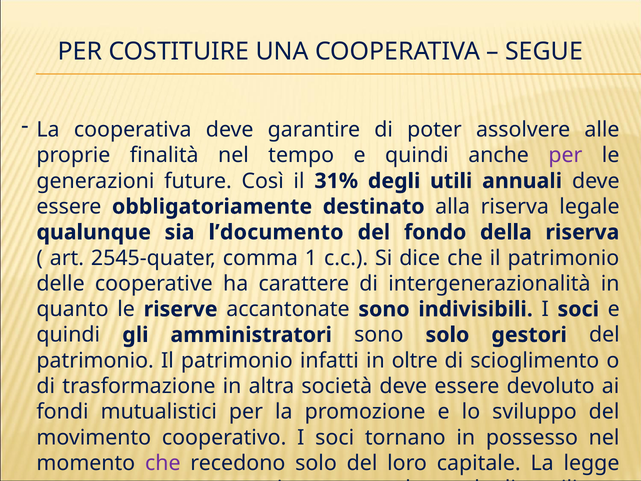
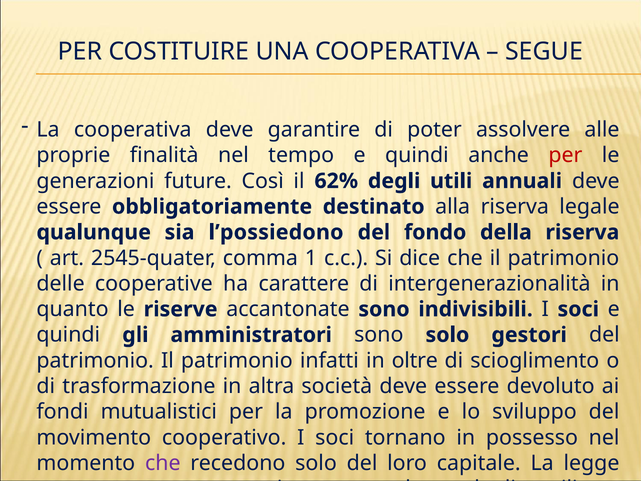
per at (565, 155) colour: purple -> red
31%: 31% -> 62%
l’documento: l’documento -> l’possiedono
